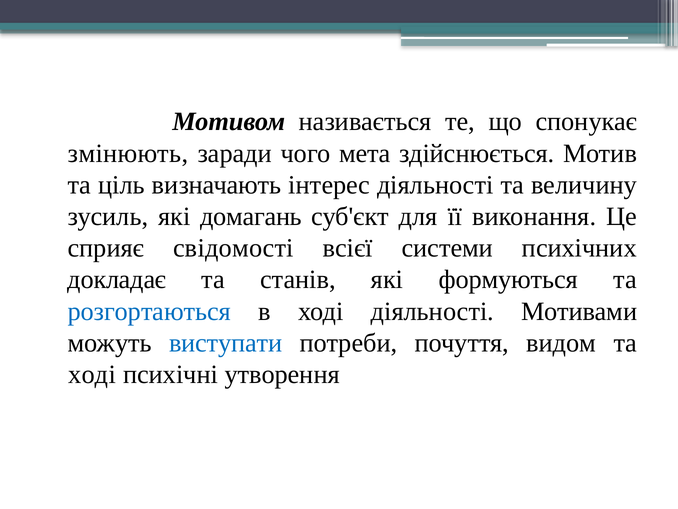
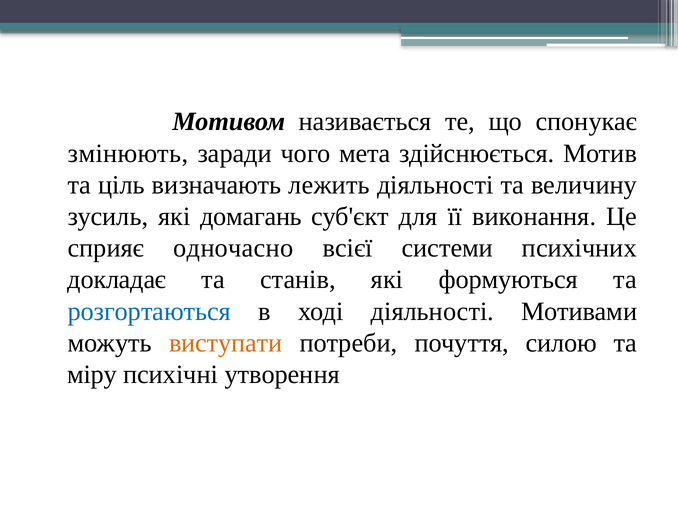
інтерес: інтерес -> лежить
свідомості: свідомості -> одночасно
виступати colour: blue -> orange
видом: видом -> силою
ході at (92, 374): ході -> міру
